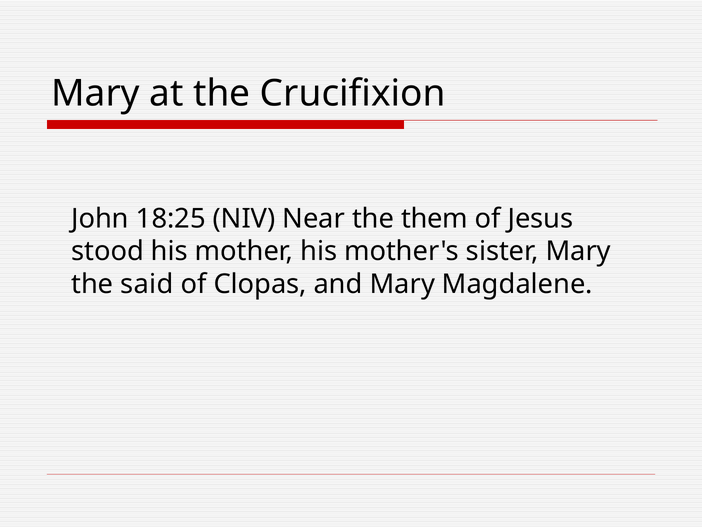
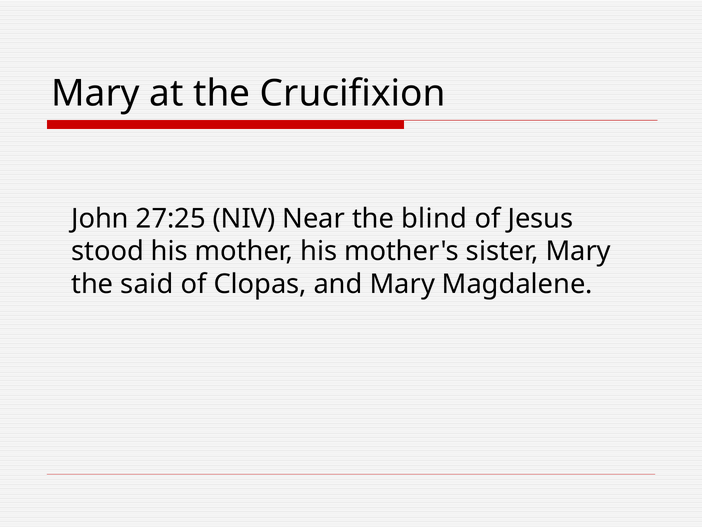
18:25: 18:25 -> 27:25
them: them -> blind
